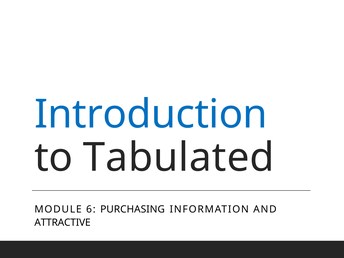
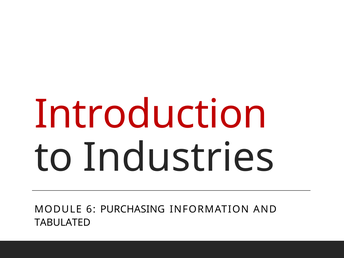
Introduction colour: blue -> red
Tabulated: Tabulated -> Industries
ATTRACTIVE: ATTRACTIVE -> TABULATED
